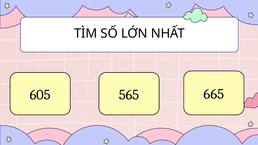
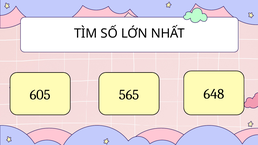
665: 665 -> 648
